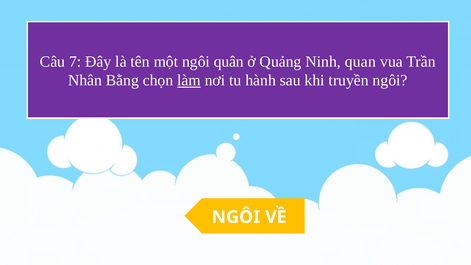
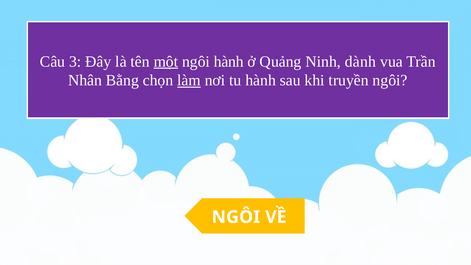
7: 7 -> 3
một underline: none -> present
ngôi quân: quân -> hành
quan: quan -> dành
